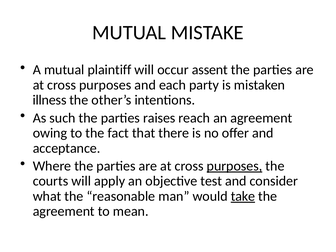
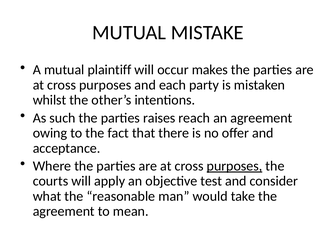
assent: assent -> makes
illness: illness -> whilst
take underline: present -> none
